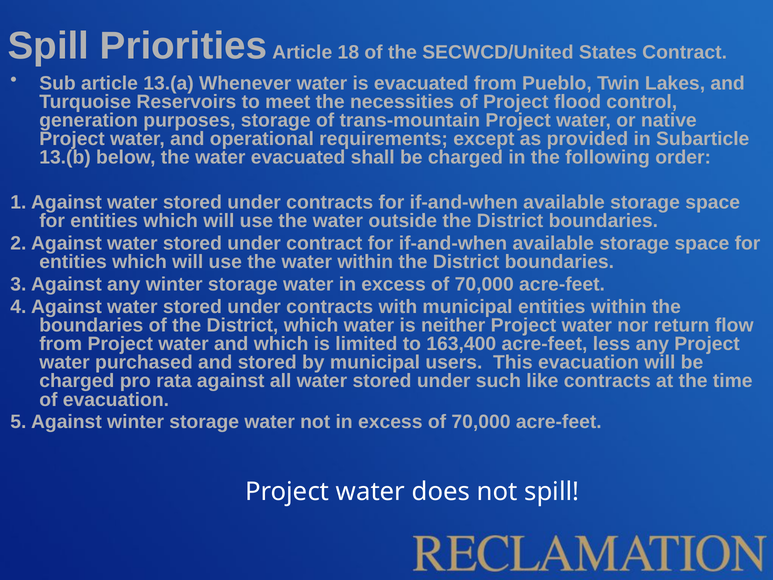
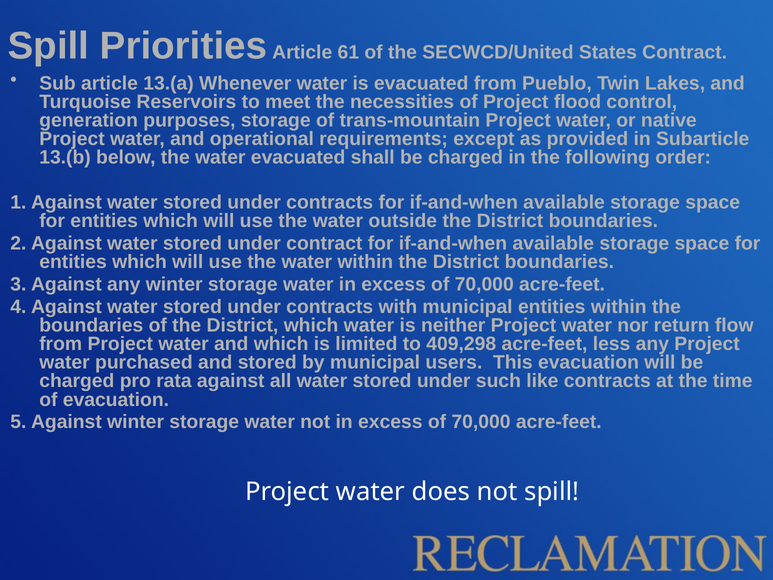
18: 18 -> 61
163,400: 163,400 -> 409,298
